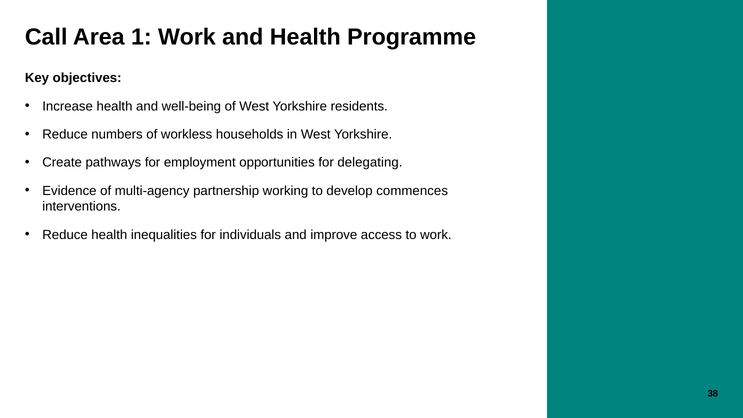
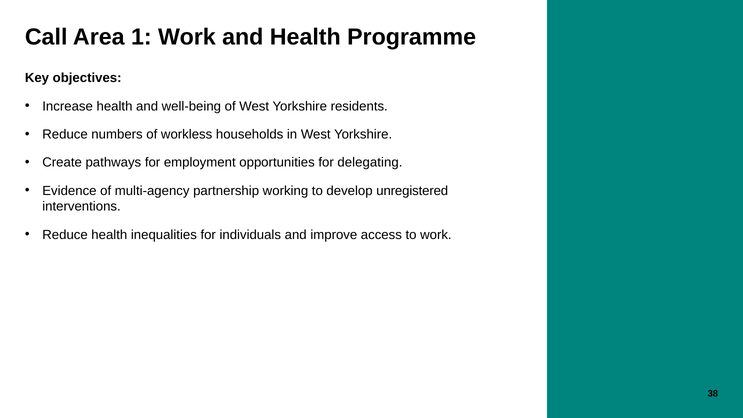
commences: commences -> unregistered
